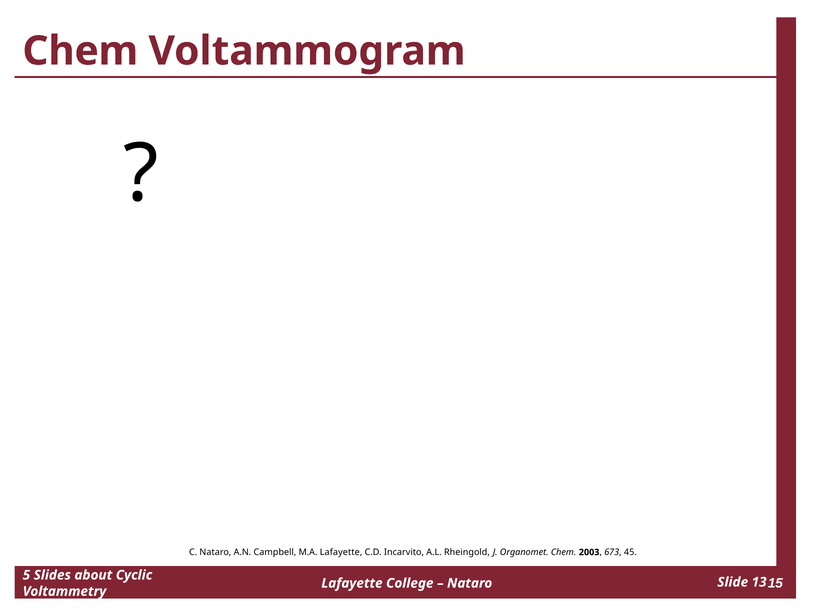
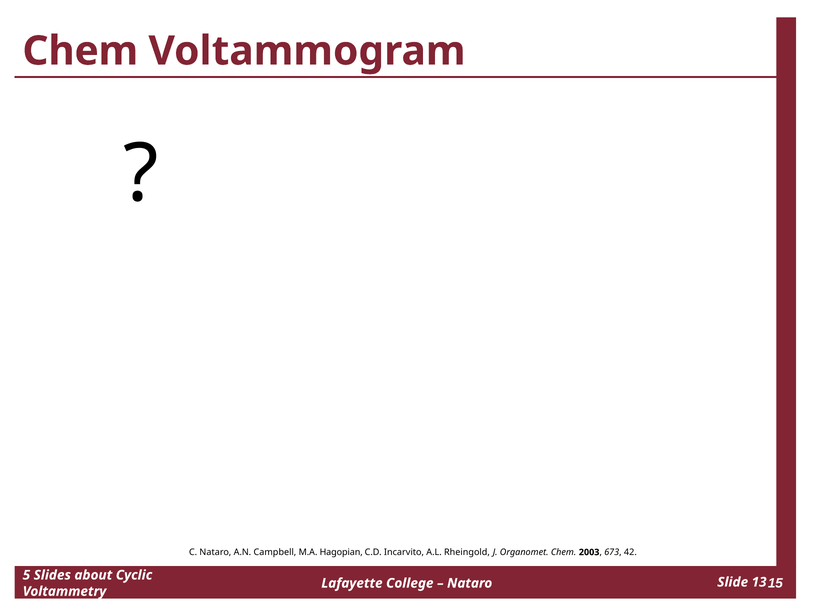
M.A Lafayette: Lafayette -> Hagopian
45: 45 -> 42
